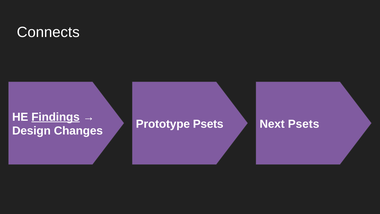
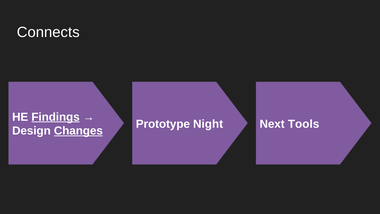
Prototype Psets: Psets -> Night
Next Psets: Psets -> Tools
Changes underline: none -> present
